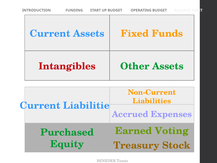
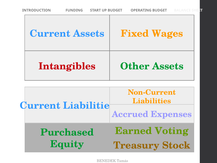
Funds: Funds -> Wages
